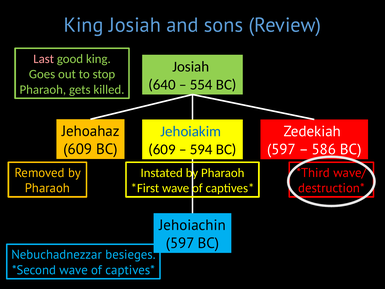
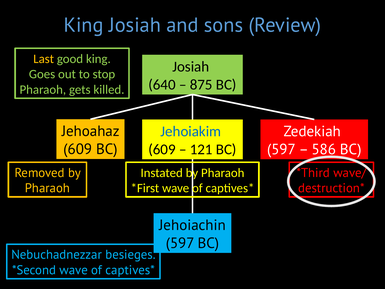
Last colour: pink -> yellow
554: 554 -> 875
594: 594 -> 121
